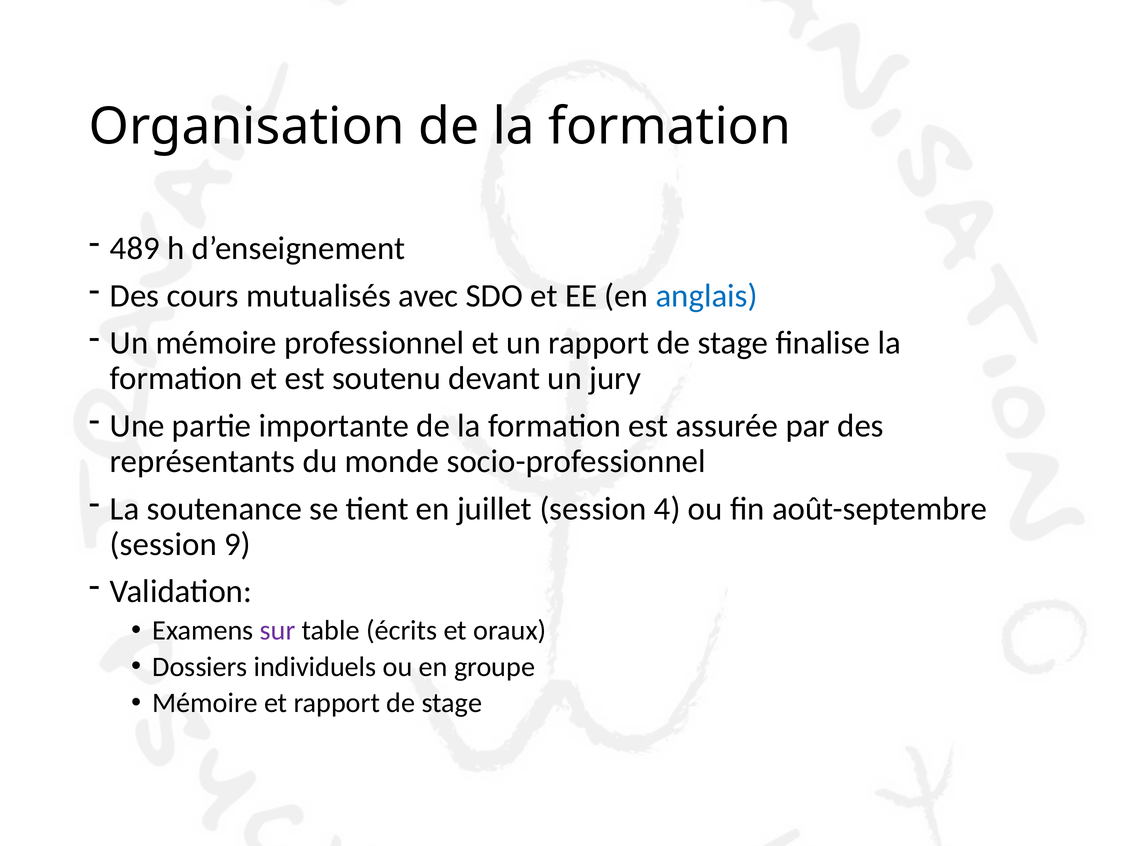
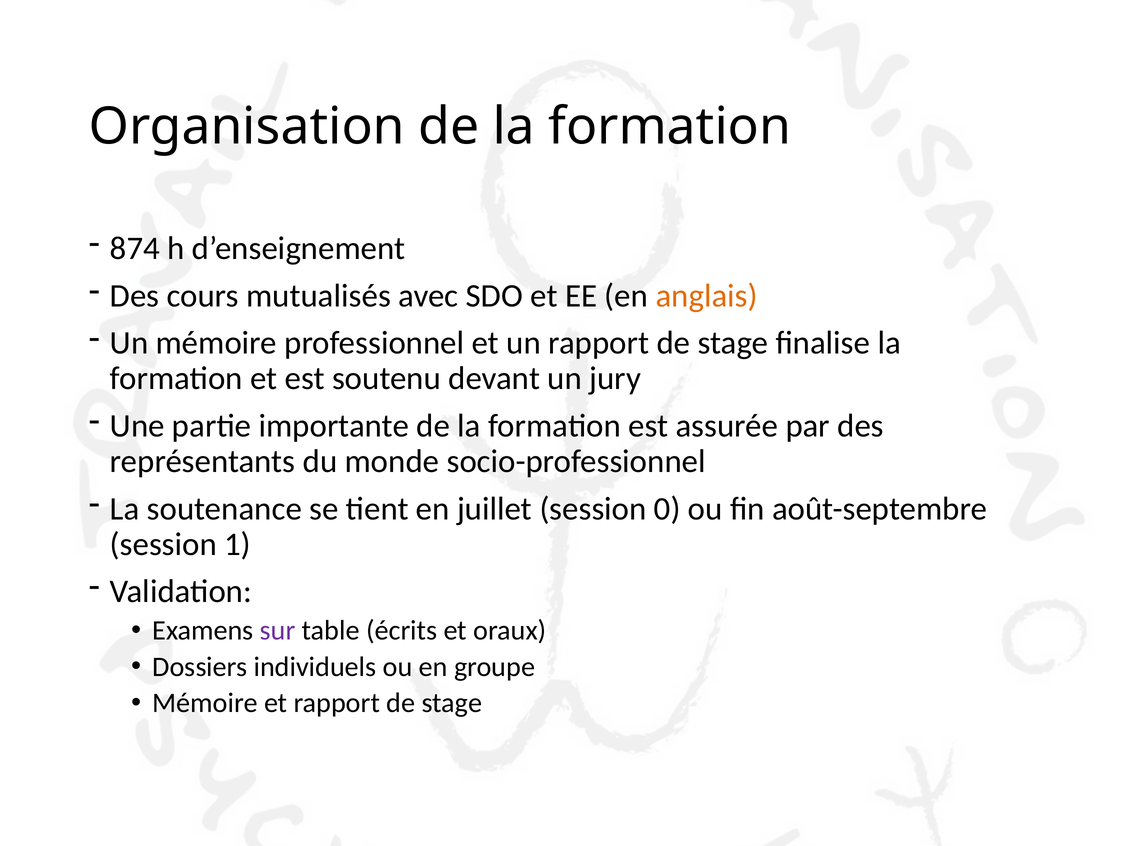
489: 489 -> 874
anglais colour: blue -> orange
4: 4 -> 0
9: 9 -> 1
